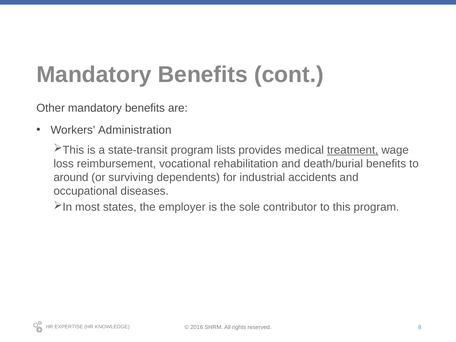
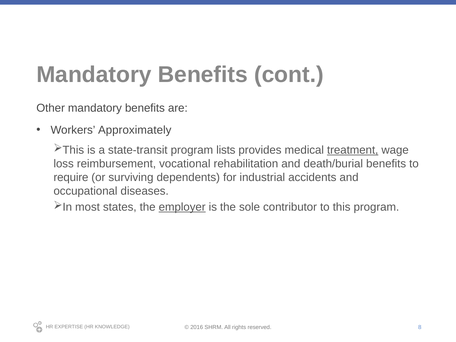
Administration: Administration -> Approximately
around: around -> require
employer underline: none -> present
